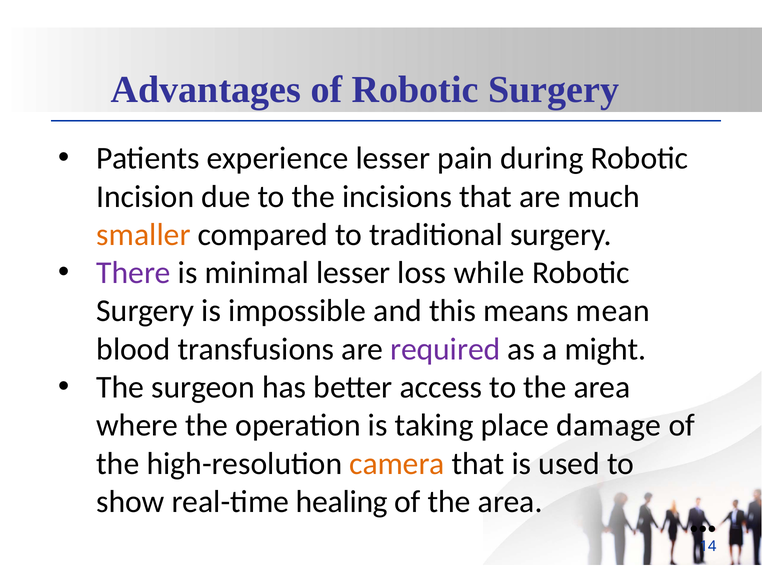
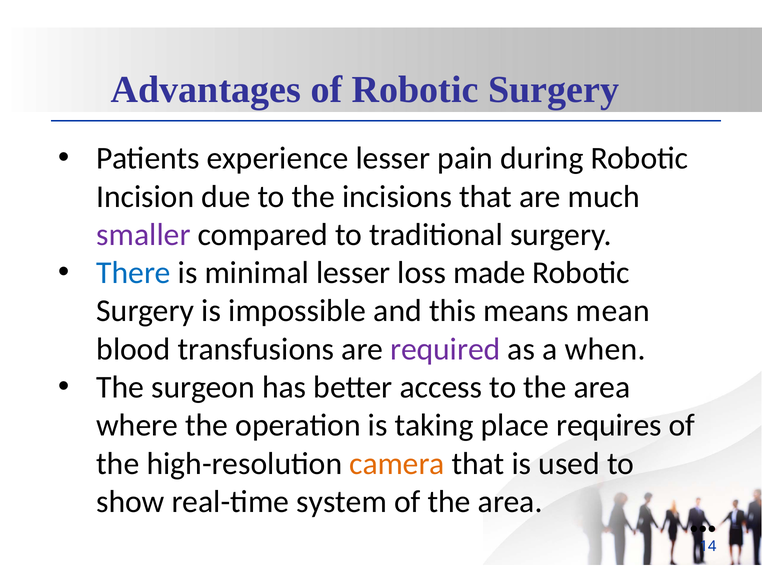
smaller colour: orange -> purple
There colour: purple -> blue
while: while -> made
might: might -> when
damage: damage -> requires
healing: healing -> system
